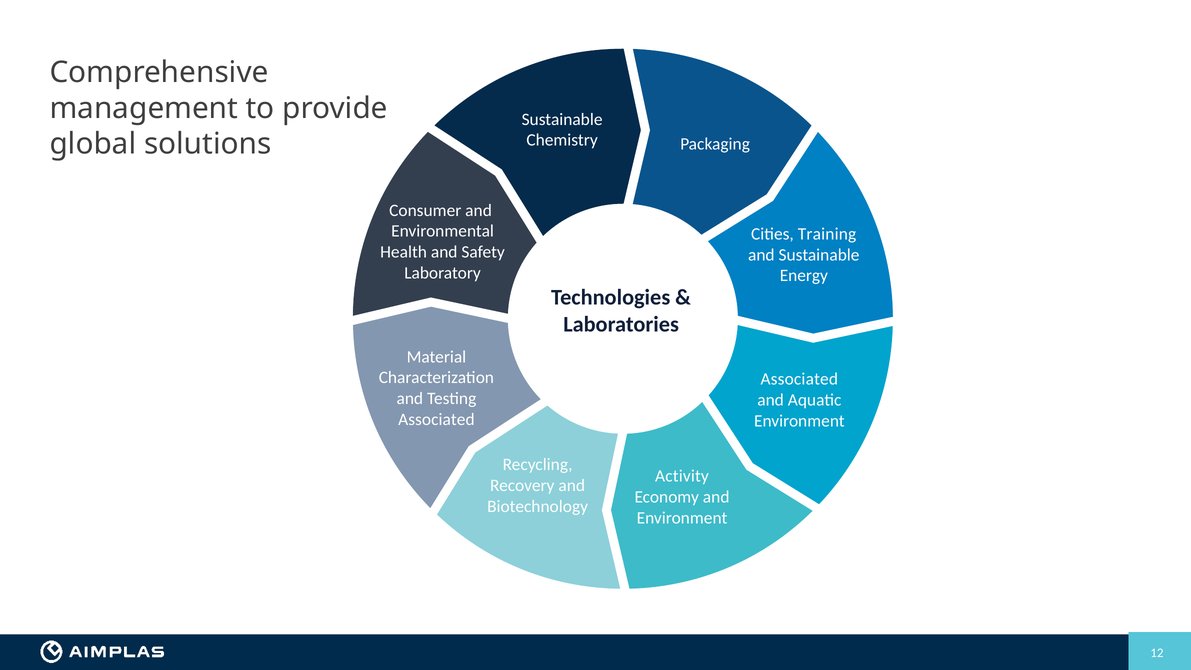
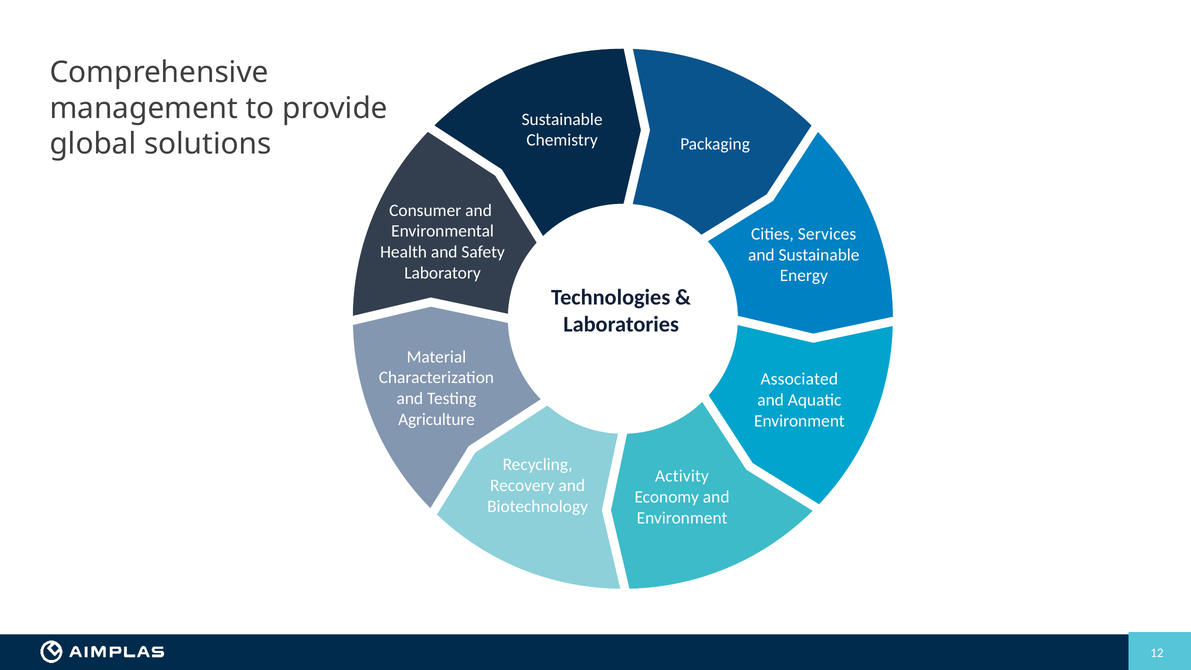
Training: Training -> Services
Associated at (436, 419): Associated -> Agriculture
